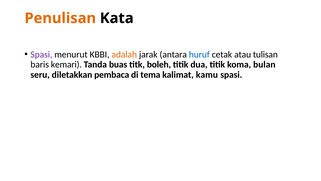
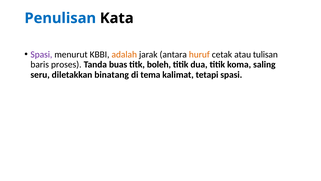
Penulisan colour: orange -> blue
huruf colour: blue -> orange
kemari: kemari -> proses
bulan: bulan -> saling
pembaca: pembaca -> binatang
kamu: kamu -> tetapi
